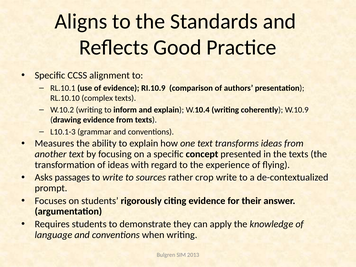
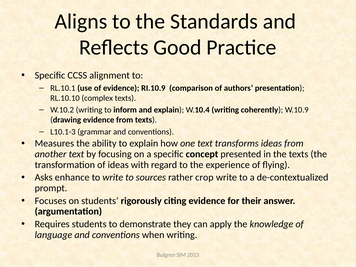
passages: passages -> enhance
